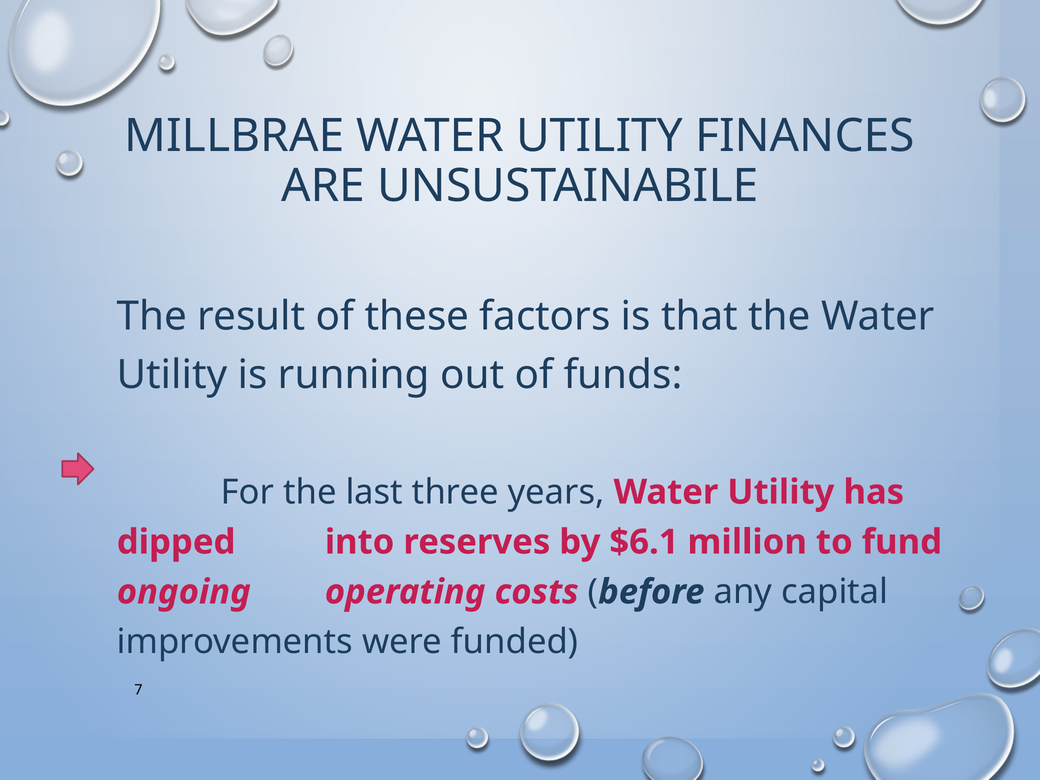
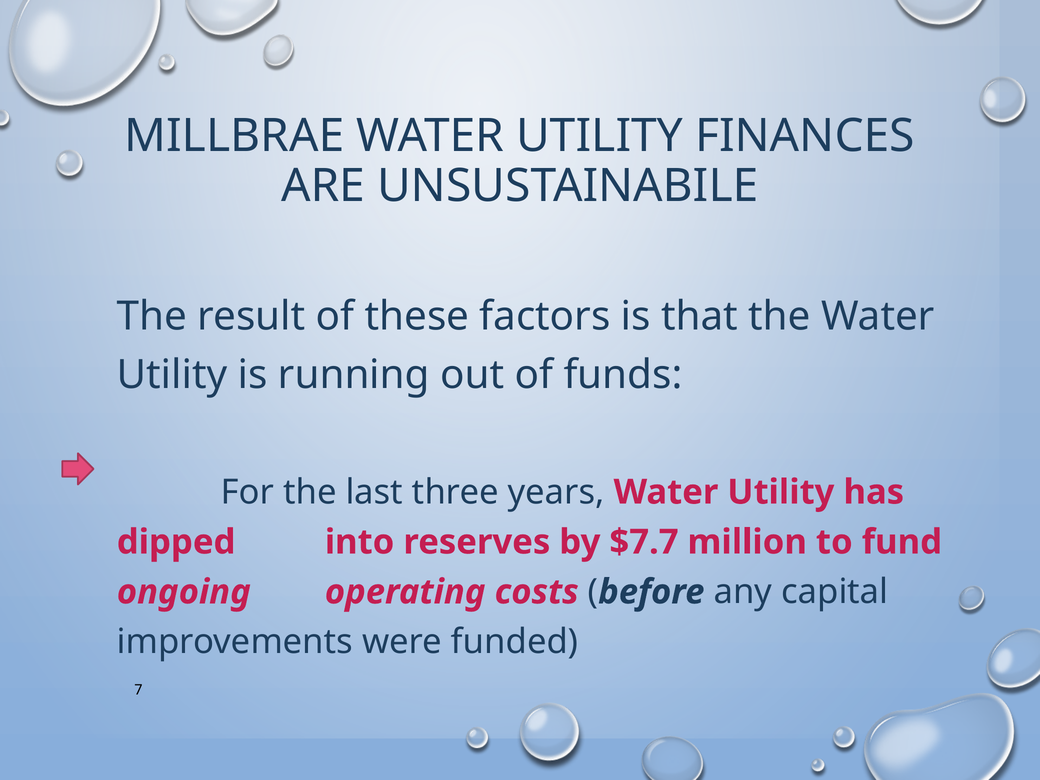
$6.1: $6.1 -> $7.7
